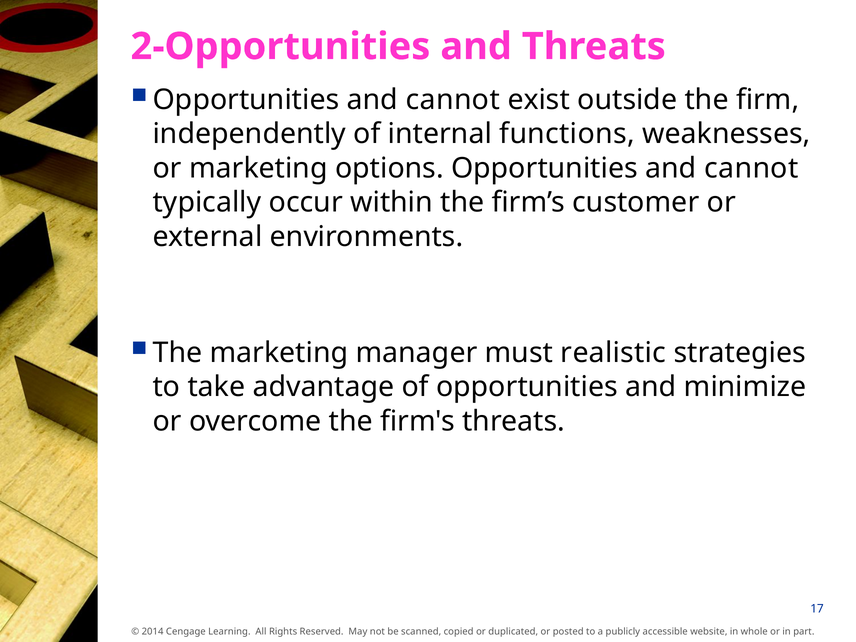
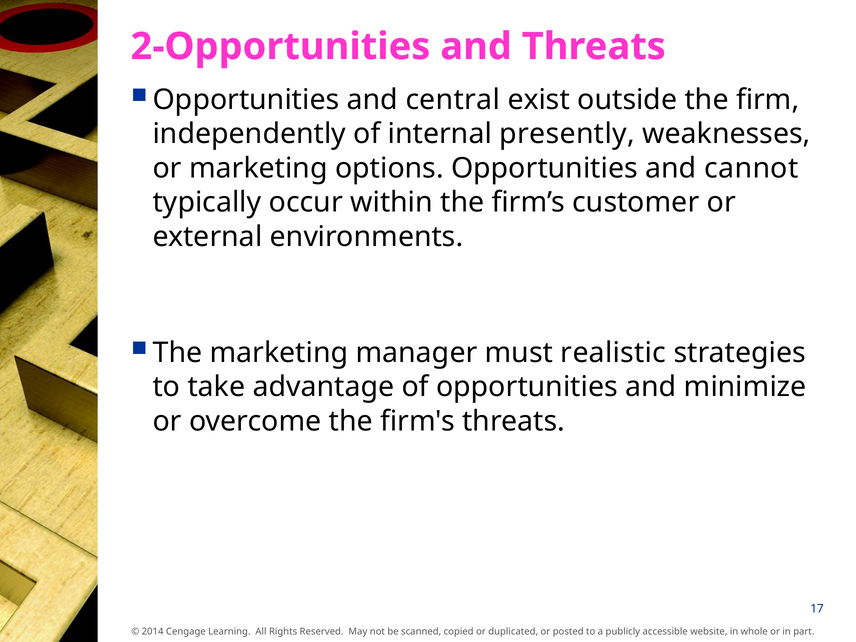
cannot at (453, 100): cannot -> central
functions: functions -> presently
